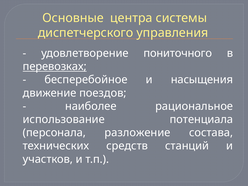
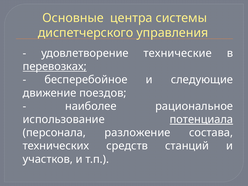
пониточного: пониточного -> технические
насыщения: насыщения -> следующие
потенциала underline: none -> present
